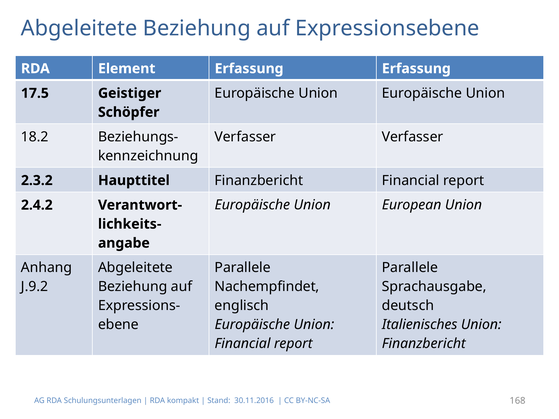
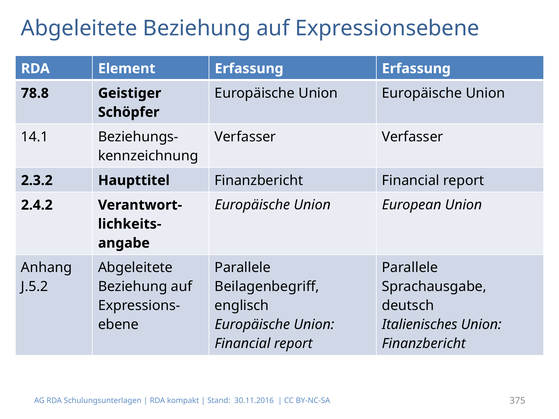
17.5: 17.5 -> 78.8
18.2: 18.2 -> 14.1
J.9.2: J.9.2 -> J.5.2
Nachempfindet: Nachempfindet -> Beilagenbegriff
168: 168 -> 375
